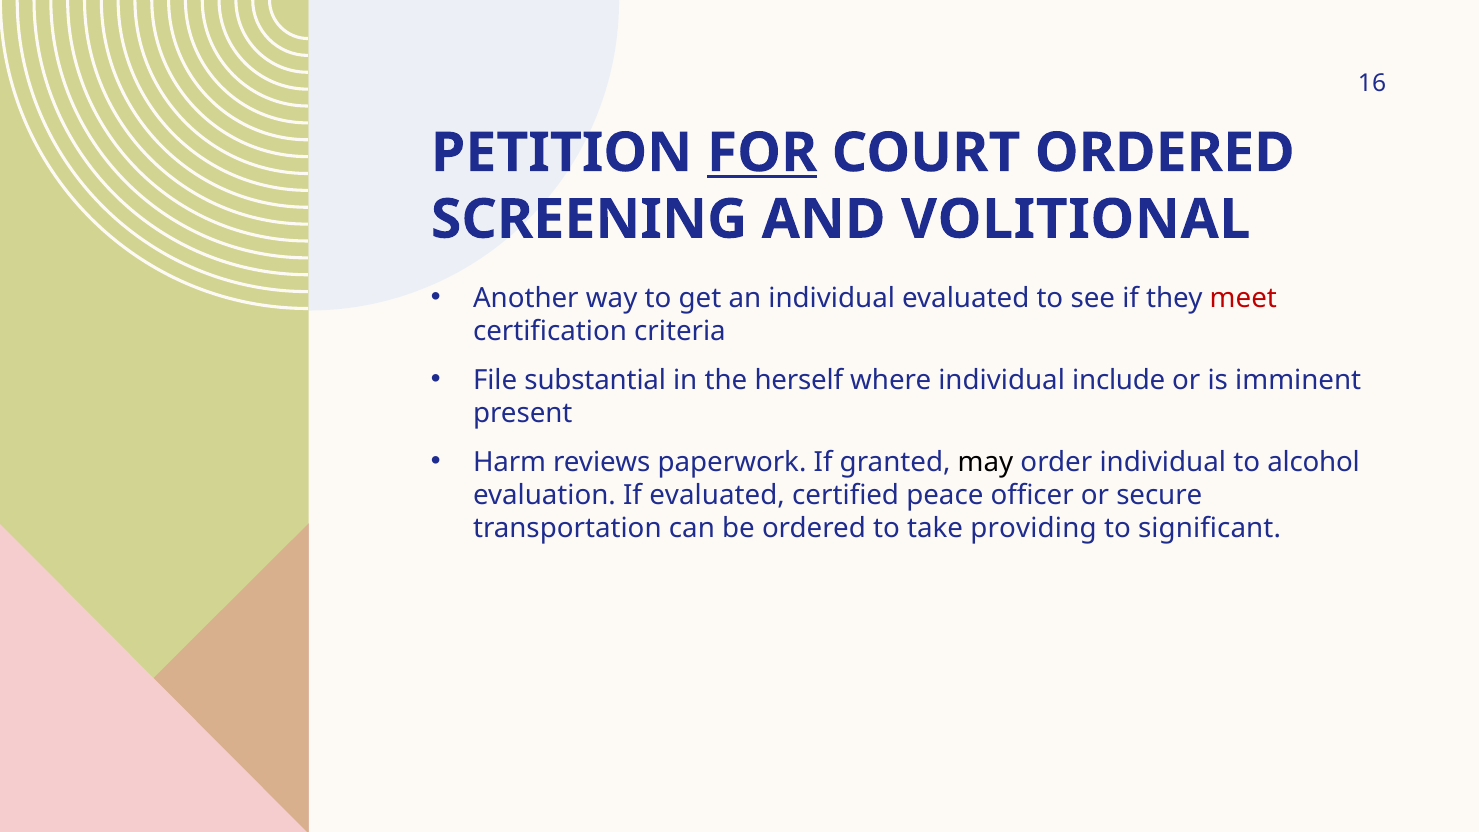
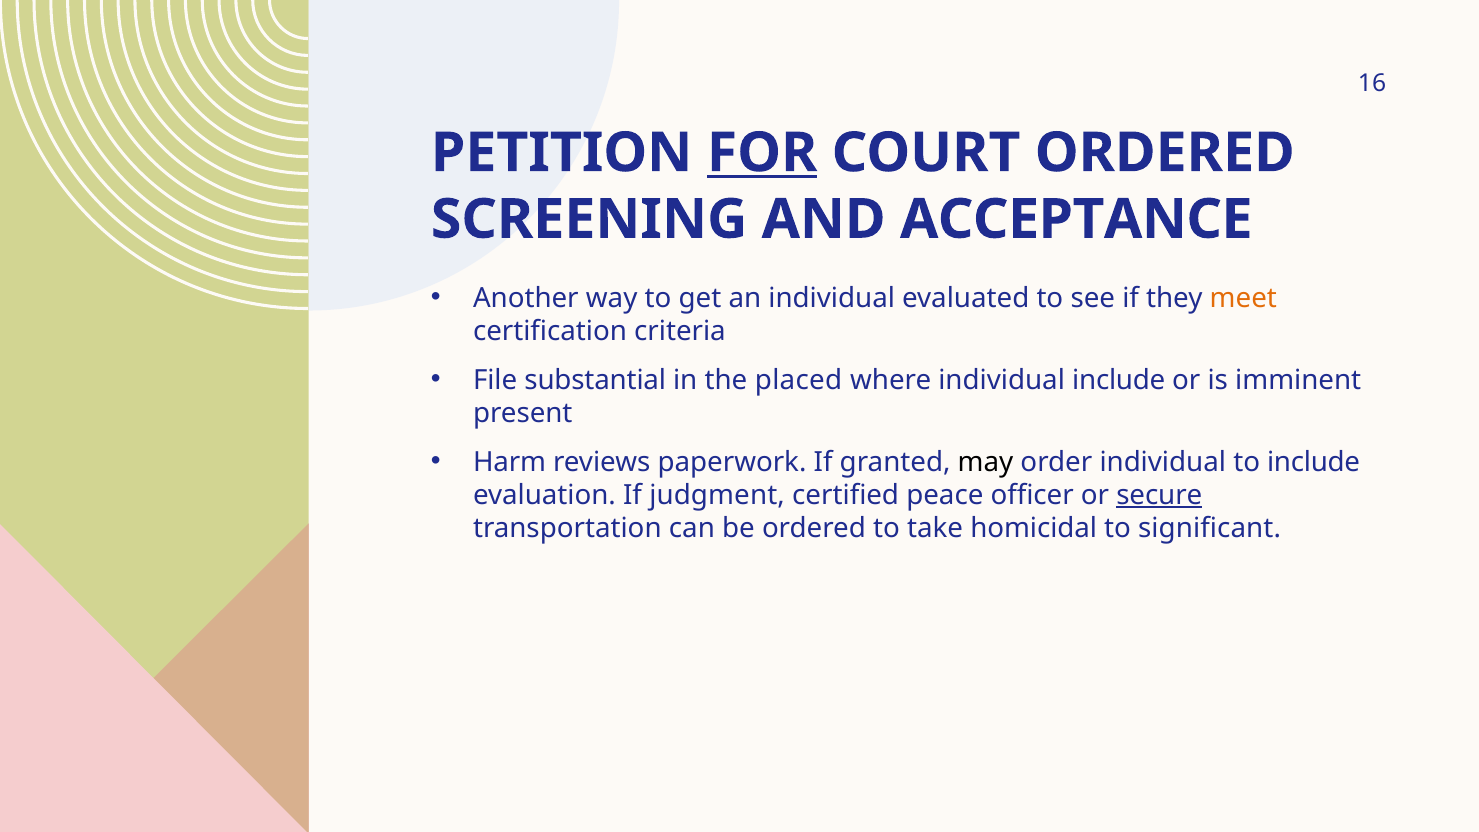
VOLITIONAL: VOLITIONAL -> ACCEPTANCE
meet colour: red -> orange
herself: herself -> placed
to alcohol: alcohol -> include
If evaluated: evaluated -> judgment
secure underline: none -> present
providing: providing -> homicidal
